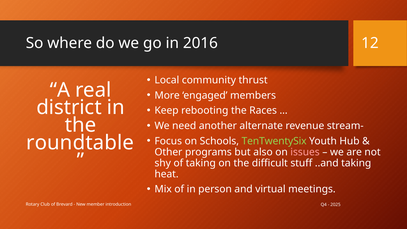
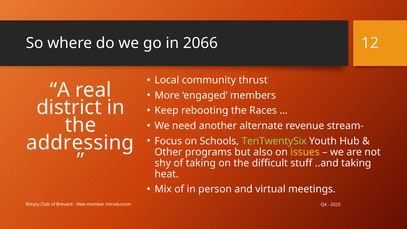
2016: 2016 -> 2066
roundtable: roundtable -> addressing
issues colour: pink -> yellow
